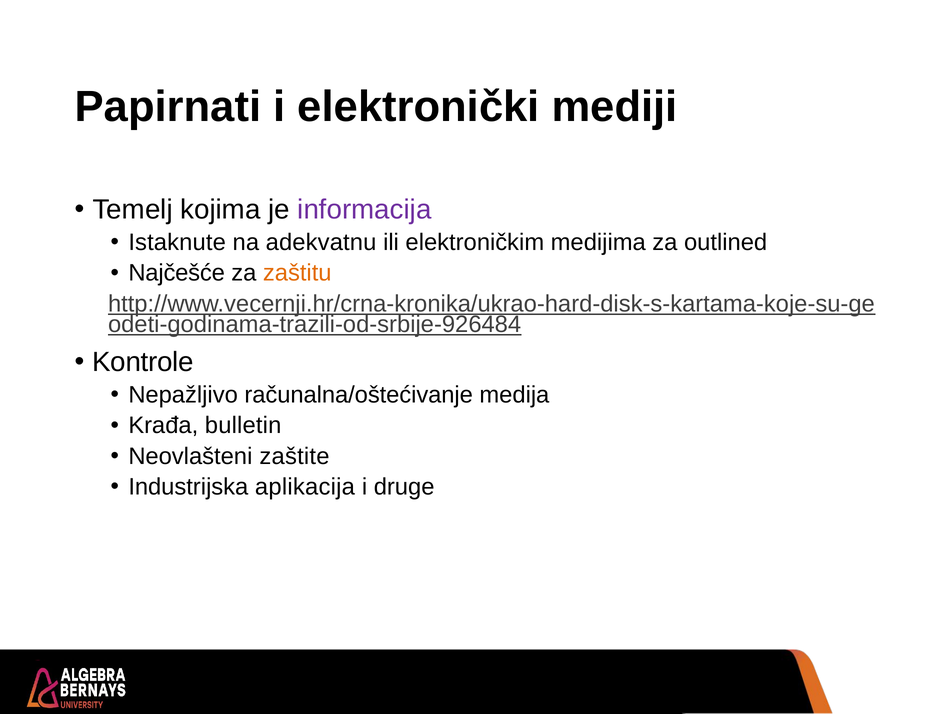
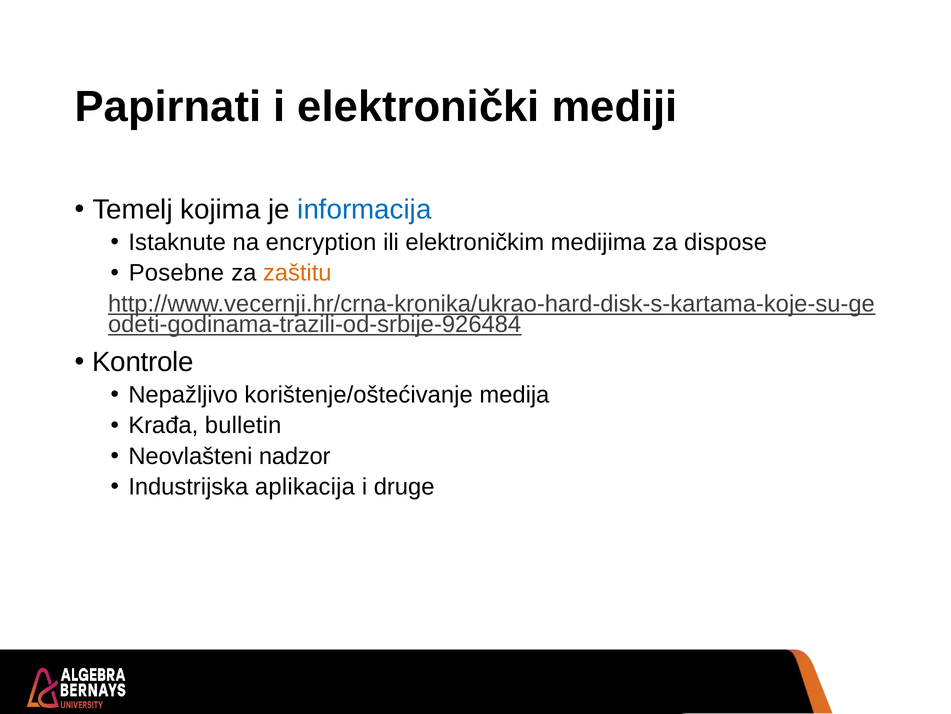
informacija colour: purple -> blue
adekvatnu: adekvatnu -> encryption
outlined: outlined -> dispose
Najčešće: Najčešće -> Posebne
računalna/oštećivanje: računalna/oštećivanje -> korištenje/oštećivanje
zaštite: zaštite -> nadzor
